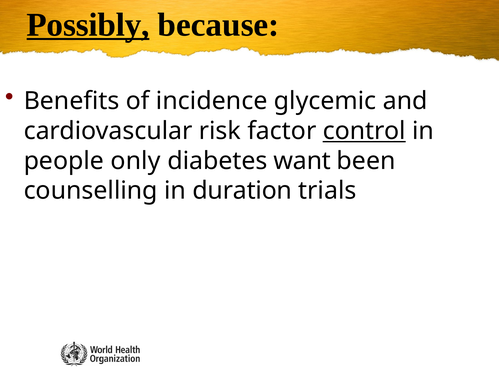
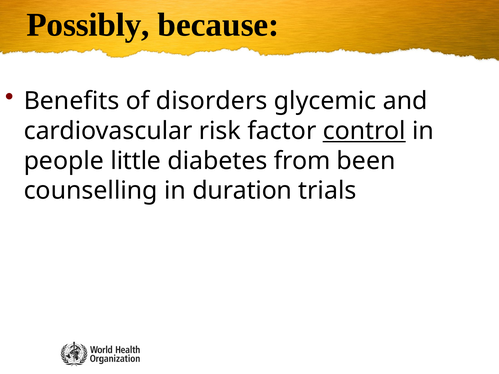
Possibly underline: present -> none
incidence: incidence -> disorders
only: only -> little
want: want -> from
